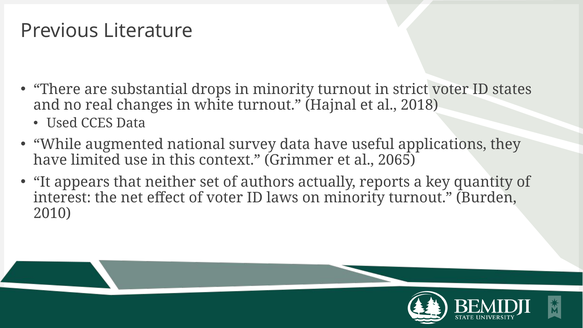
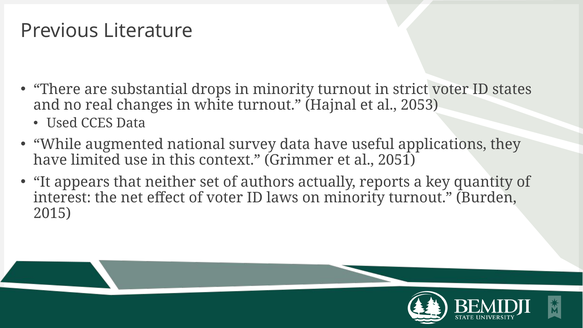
2018: 2018 -> 2053
2065: 2065 -> 2051
2010: 2010 -> 2015
